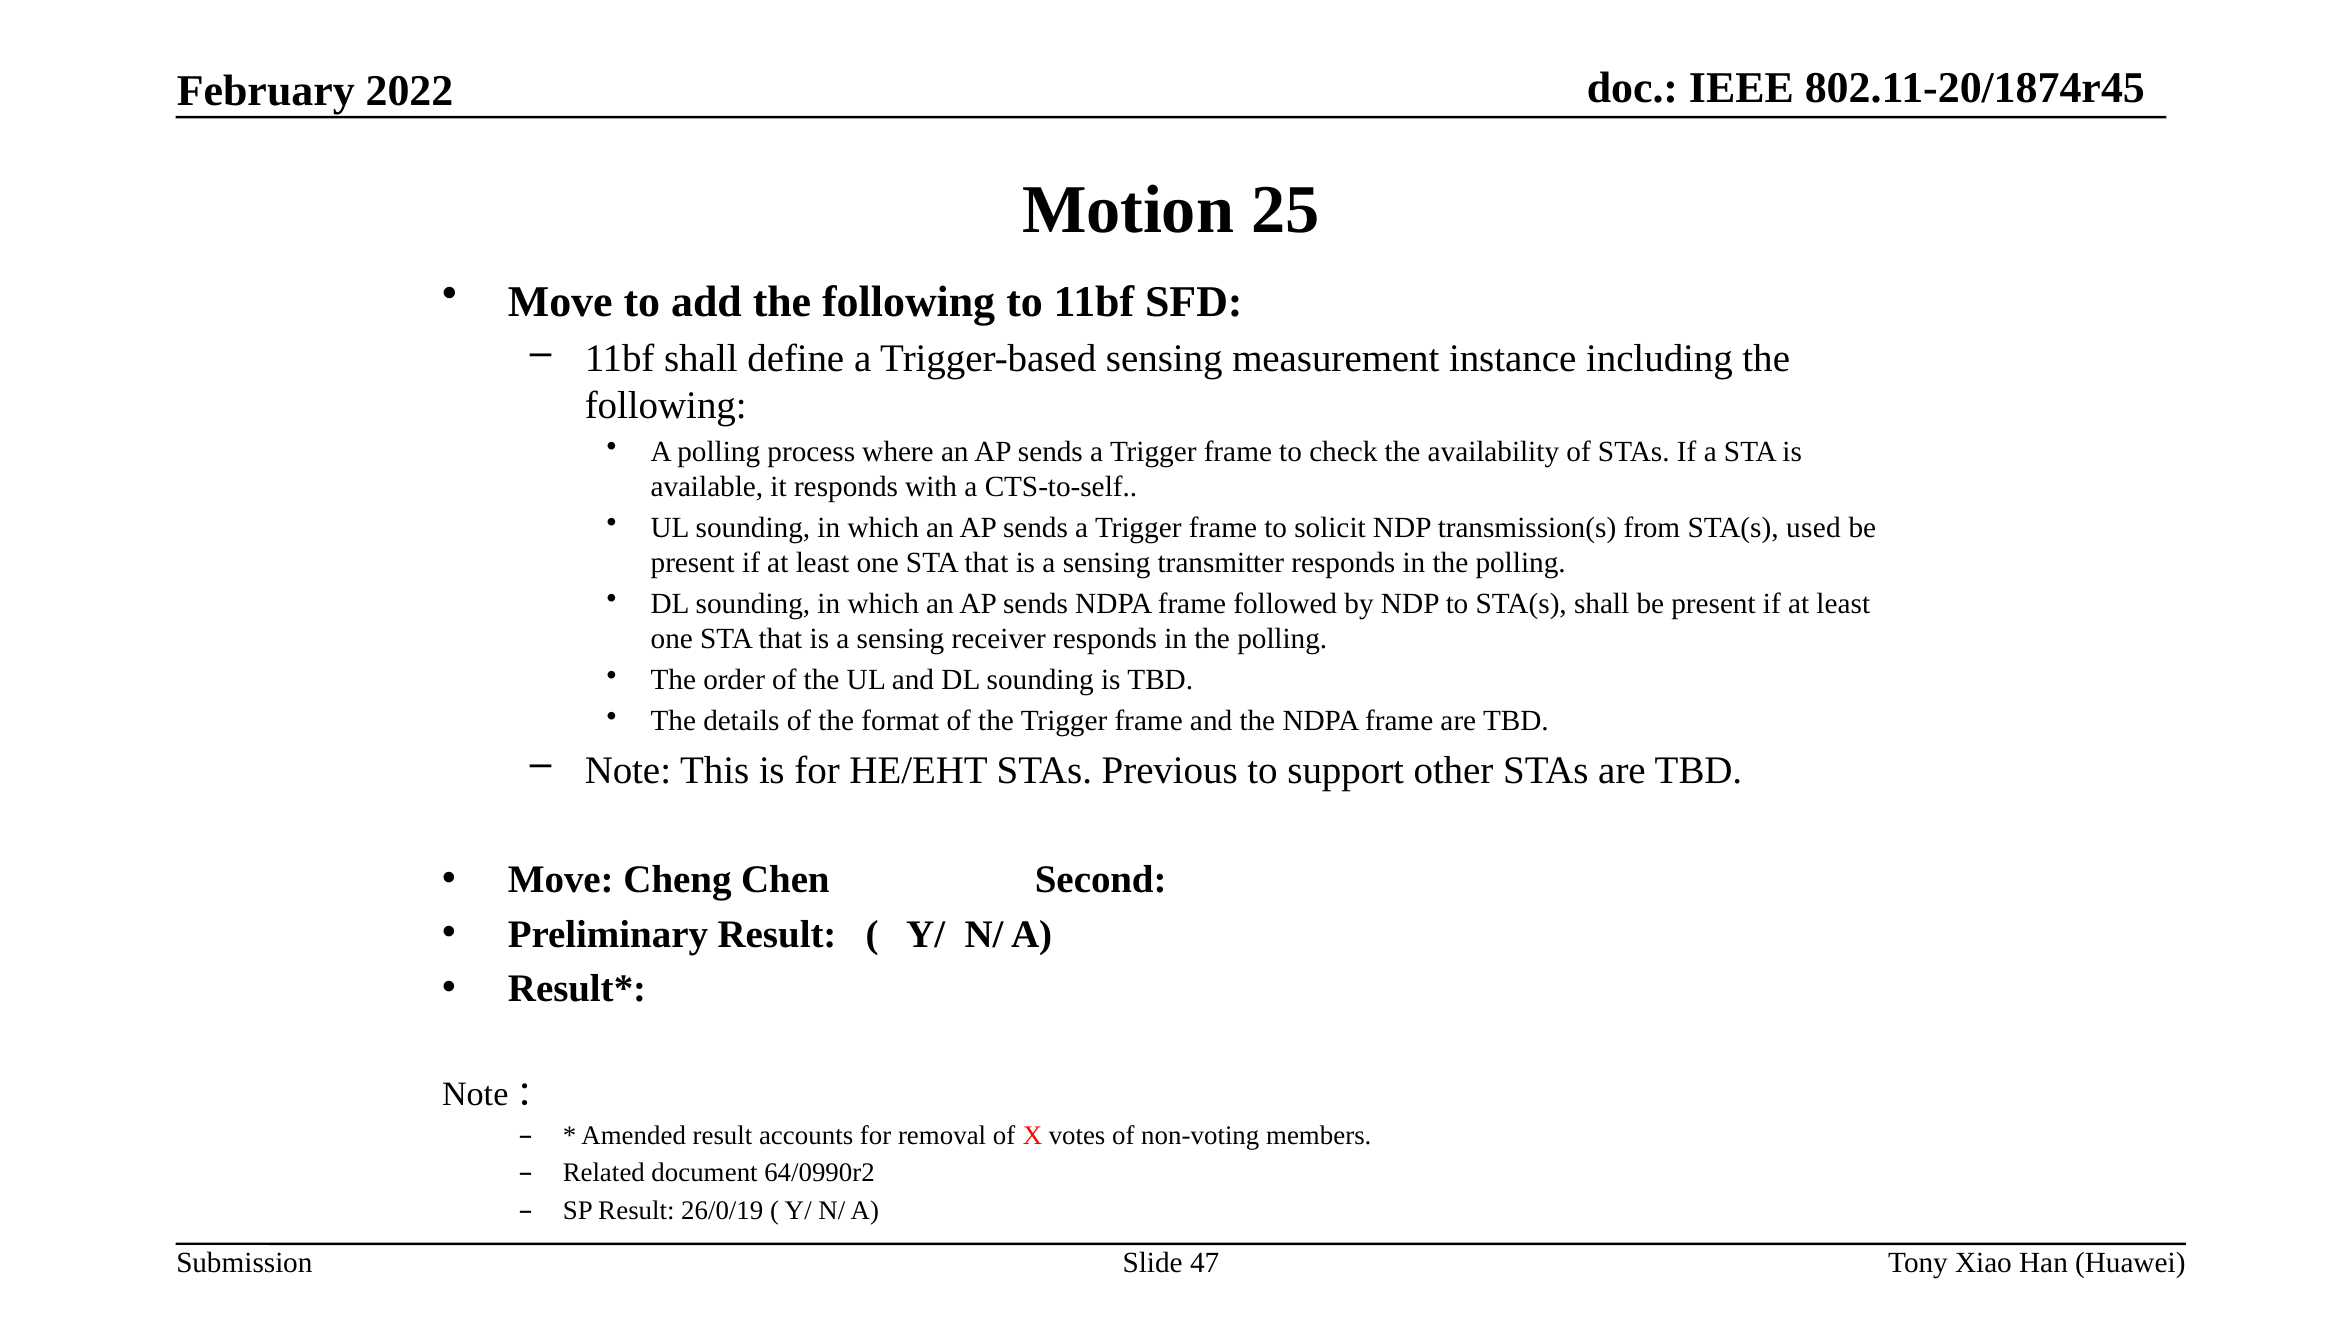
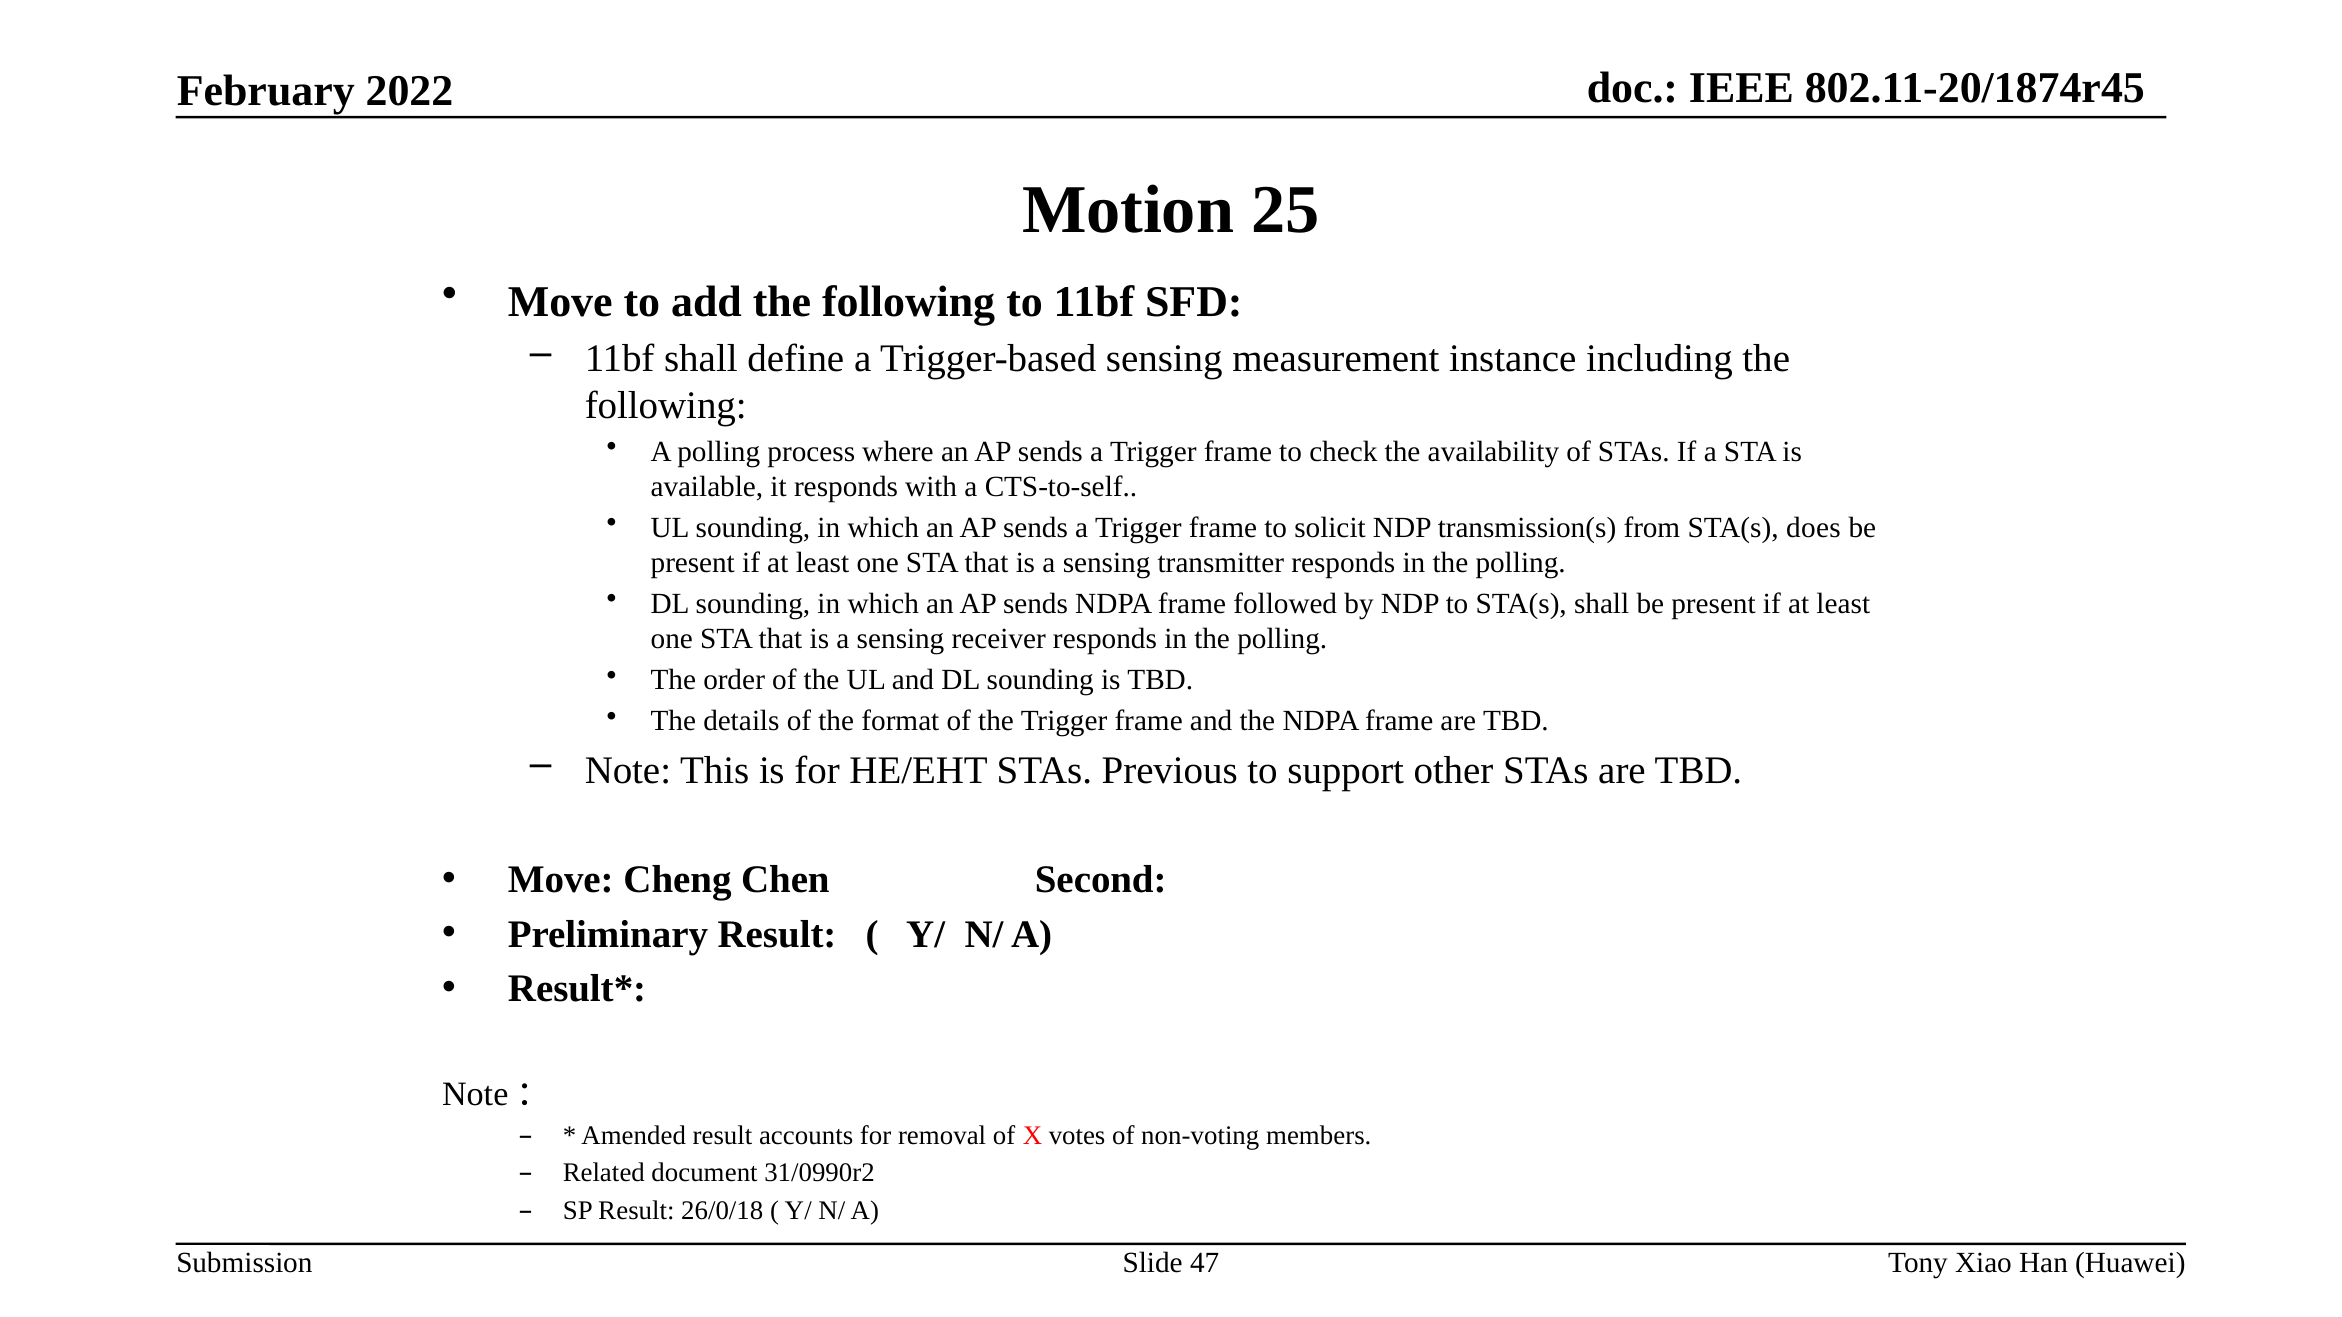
used: used -> does
64/0990r2: 64/0990r2 -> 31/0990r2
26/0/19: 26/0/19 -> 26/0/18
